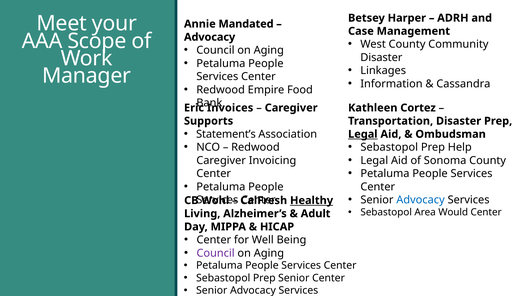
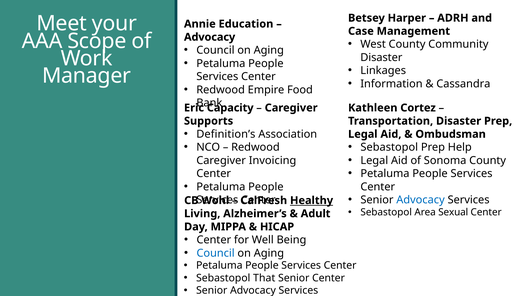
Mandated: Mandated -> Education
Invoices: Invoices -> Capacity
Statement’s: Statement’s -> Definition’s
Legal at (363, 134) underline: present -> none
Would: Would -> Sexual
Council at (216, 253) colour: purple -> blue
Prep at (264, 278): Prep -> That
